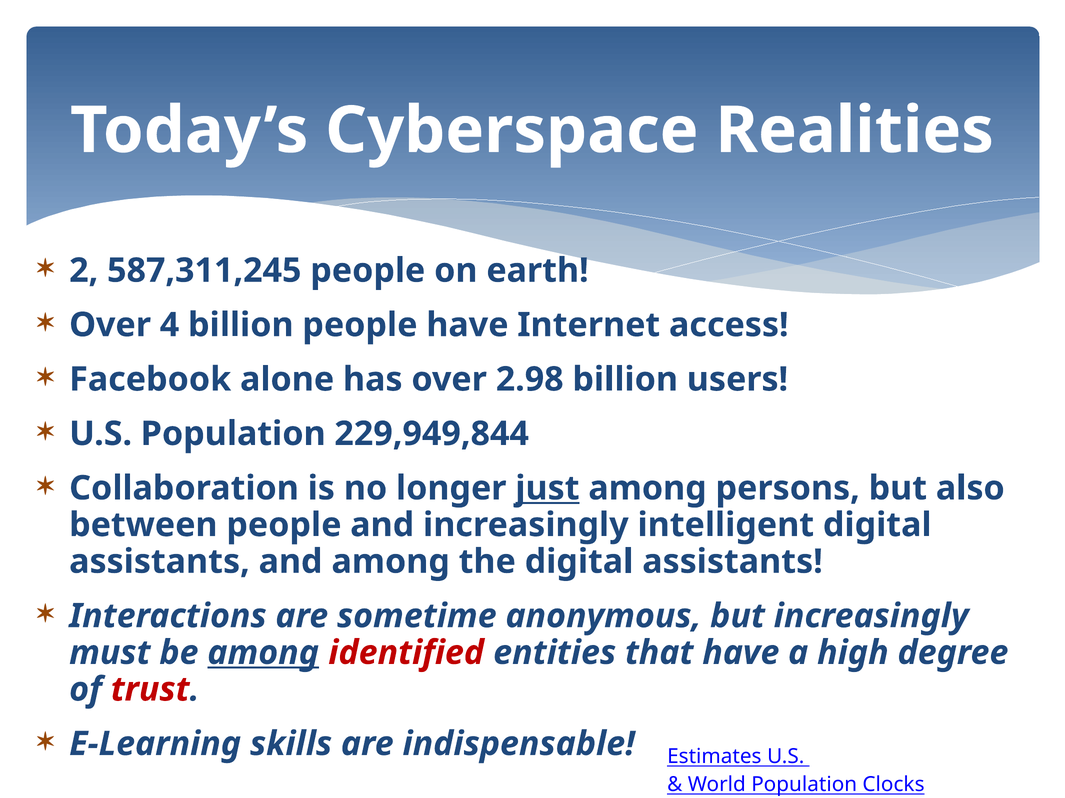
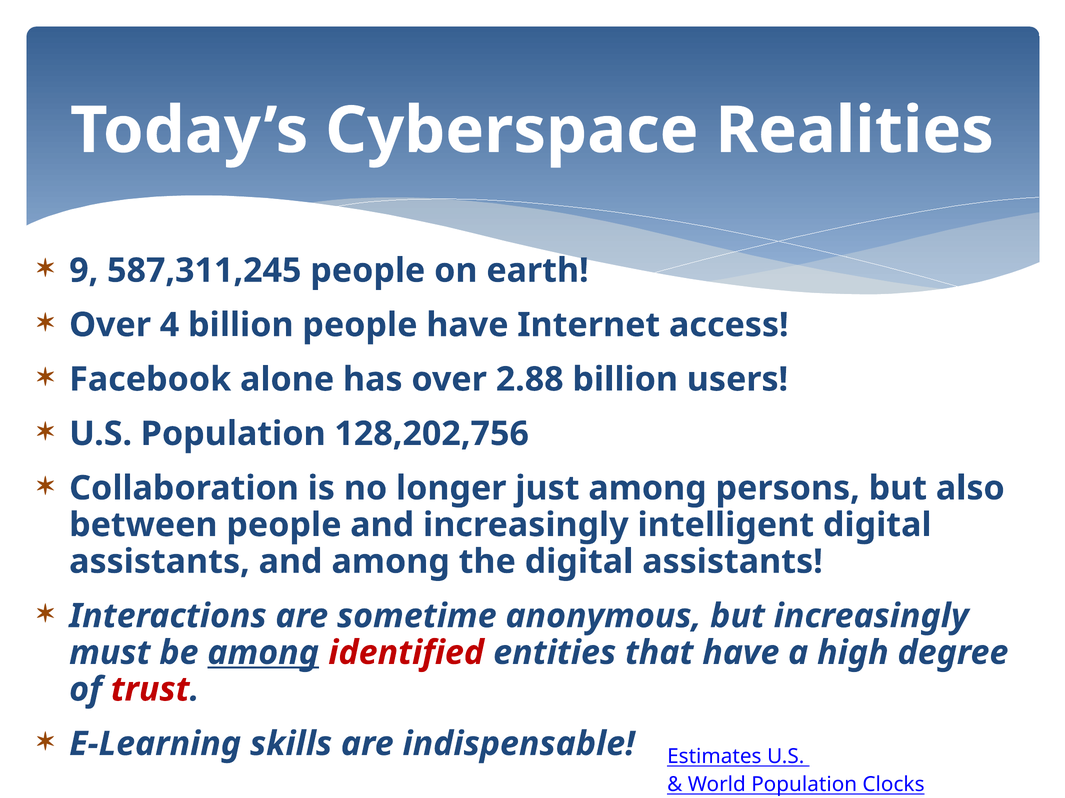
2: 2 -> 9
2.98: 2.98 -> 2.88
229,949,844: 229,949,844 -> 128,202,756
just underline: present -> none
